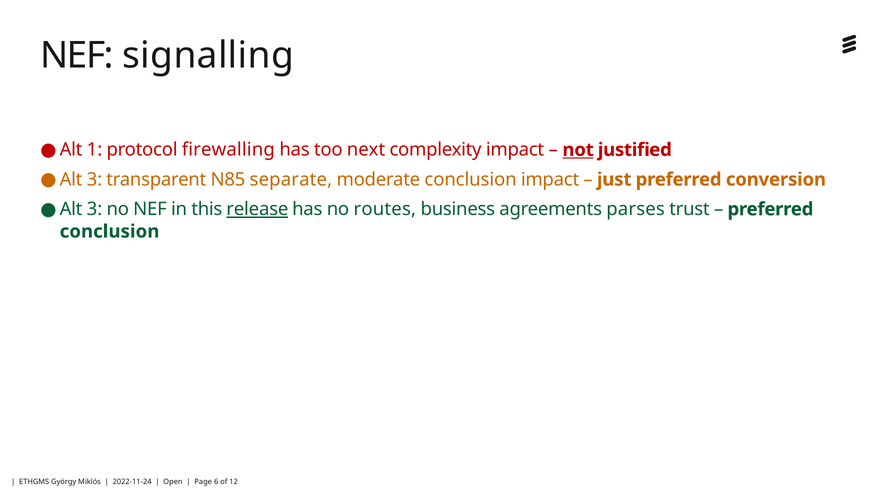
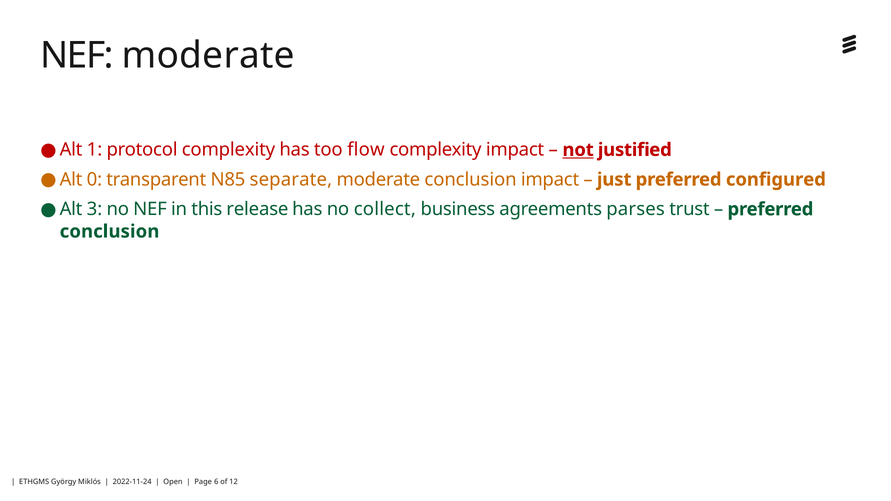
NEF signalling: signalling -> moderate
protocol firewalling: firewalling -> complexity
next: next -> flow
3 at (94, 180): 3 -> 0
conversion: conversion -> configured
release underline: present -> none
routes: routes -> collect
